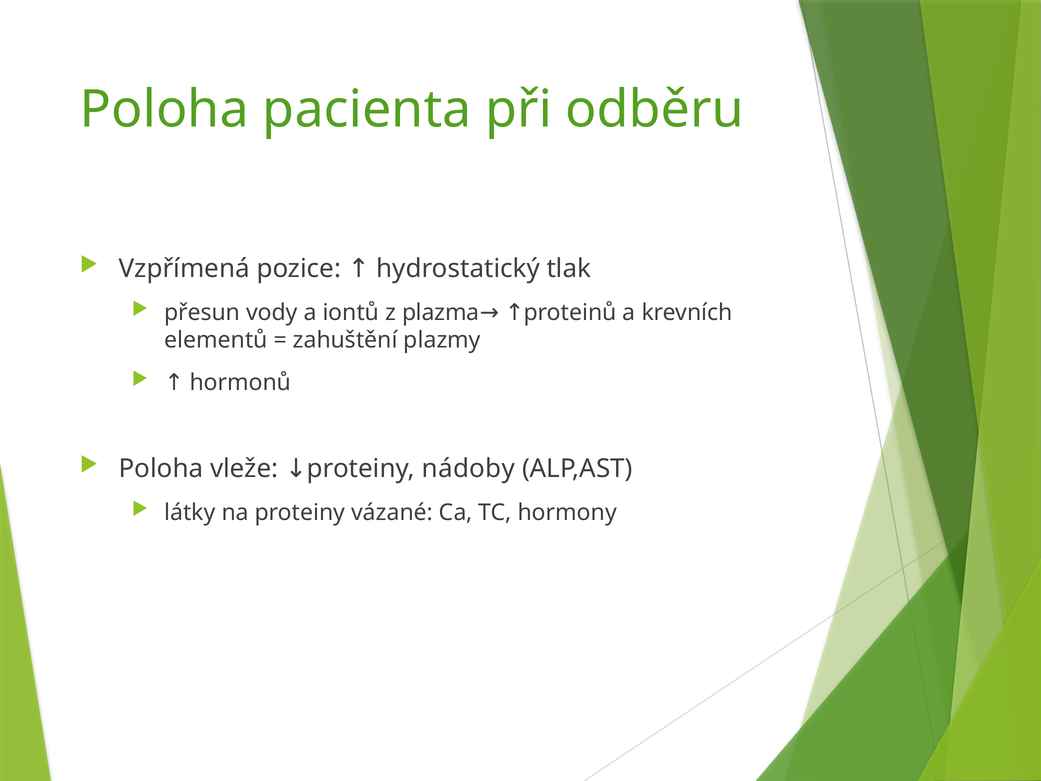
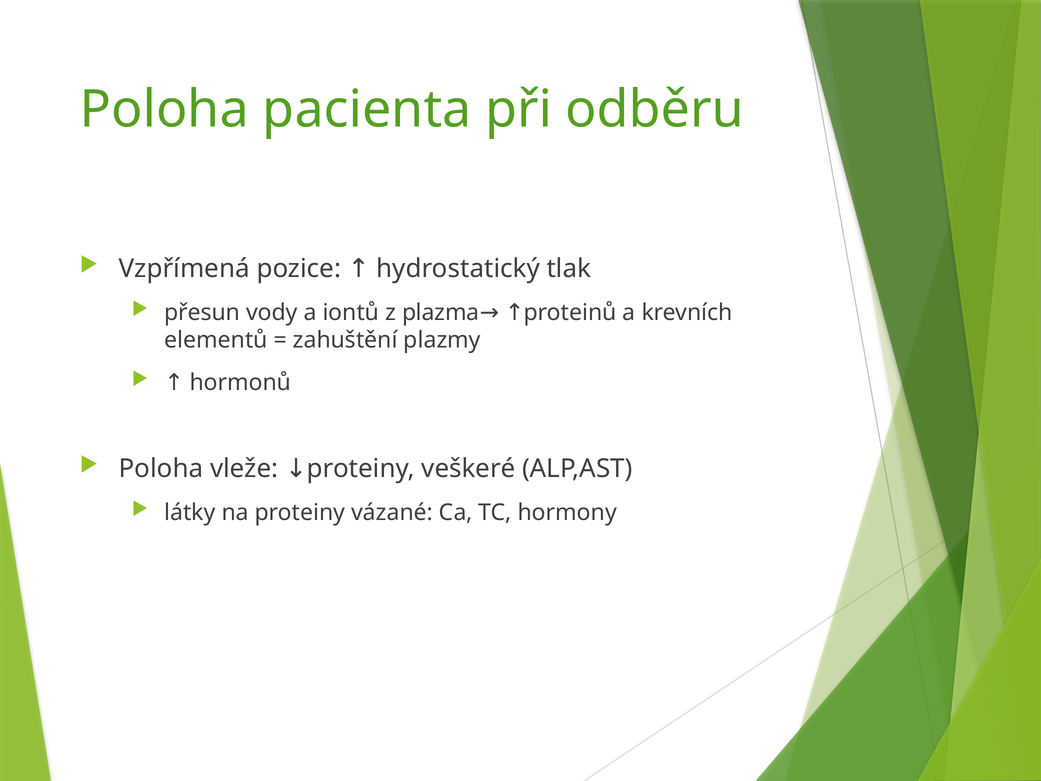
nádoby: nádoby -> veškeré
